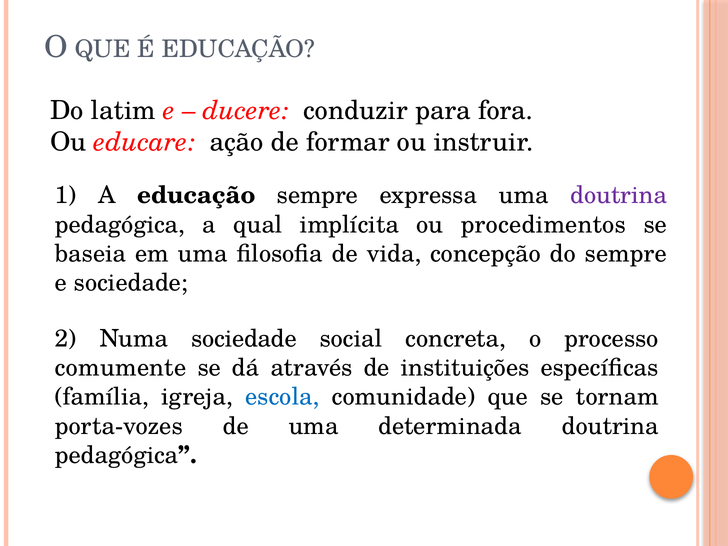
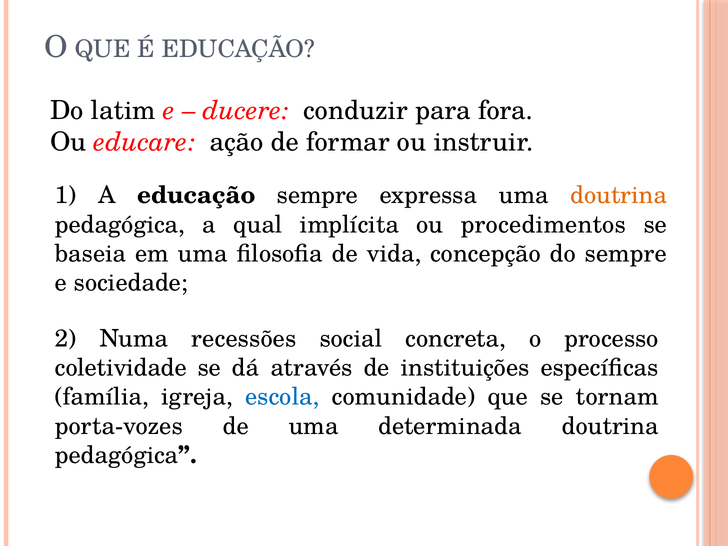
doutrina at (619, 195) colour: purple -> orange
Numa sociedade: sociedade -> recessões
comumente: comumente -> coletividade
